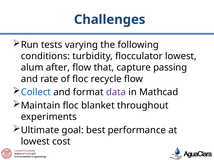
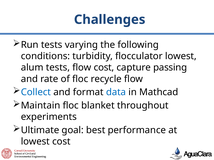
alum after: after -> tests
flow that: that -> cost
data colour: purple -> blue
